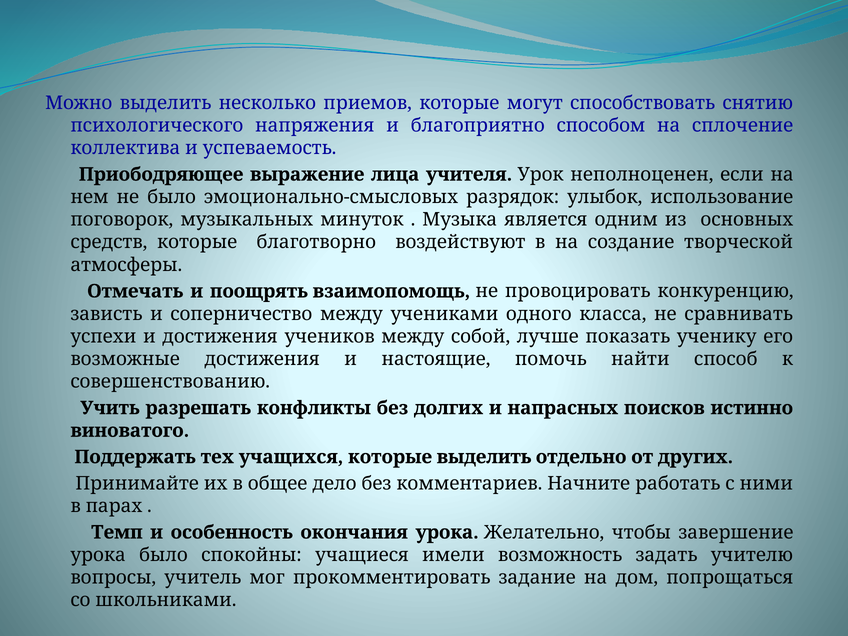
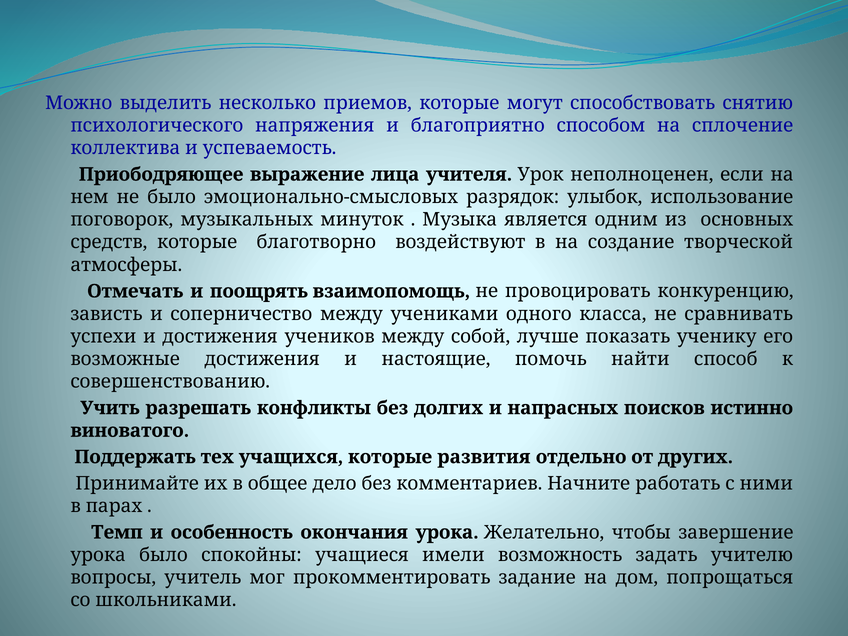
которые выделить: выделить -> развития
